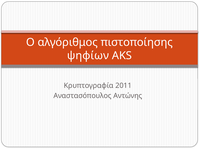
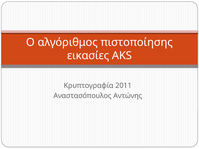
ψηφίων: ψηφίων -> εικασίες
